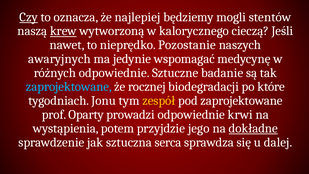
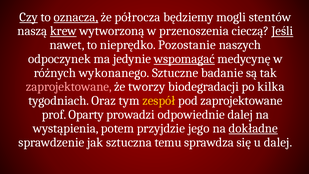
oznacza underline: none -> present
najlepiej: najlepiej -> półrocza
kalorycznego: kalorycznego -> przenoszenia
Jeśli underline: none -> present
awaryjnych: awaryjnych -> odpoczynek
wspomagać underline: none -> present
różnych odpowiednie: odpowiednie -> wykonanego
zaprojektowane at (69, 87) colour: light blue -> pink
rocznej: rocznej -> tworzy
które: które -> kilka
Jonu: Jonu -> Oraz
odpowiednie krwi: krwi -> dalej
serca: serca -> temu
